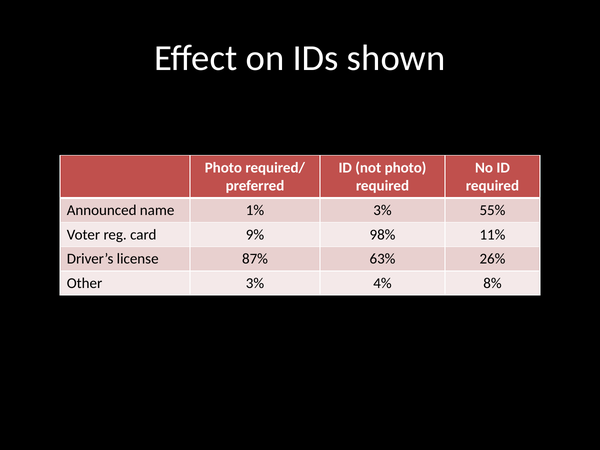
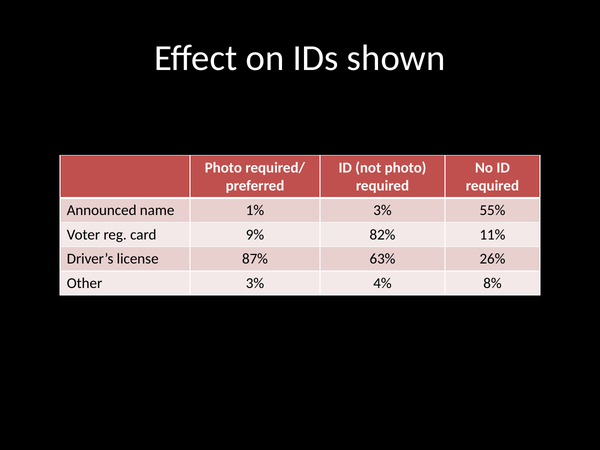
98%: 98% -> 82%
